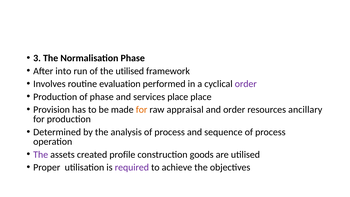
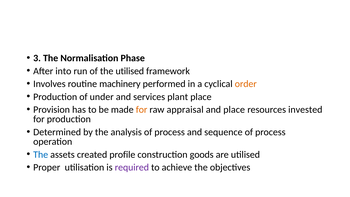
evaluation: evaluation -> machinery
order at (246, 84) colour: purple -> orange
of phase: phase -> under
services place: place -> plant
and order: order -> place
ancillary: ancillary -> invested
The at (41, 154) colour: purple -> blue
